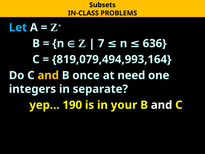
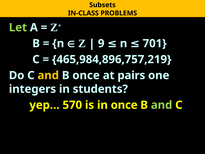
Let colour: light blue -> light green
7: 7 -> 9
636: 636 -> 701
819,079,494,993,164: 819,079,494,993,164 -> 465,984,896,757,219
need: need -> pairs
separate: separate -> students
190: 190 -> 570
in your: your -> once
and at (162, 105) colour: white -> light green
